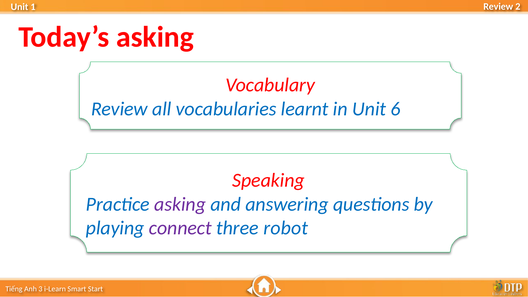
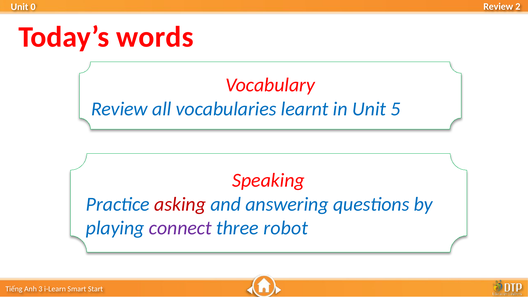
1: 1 -> 0
Today’s asking: asking -> words
6: 6 -> 5
asking at (180, 204) colour: purple -> red
